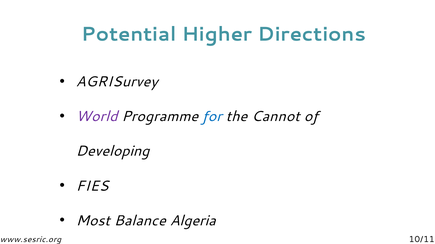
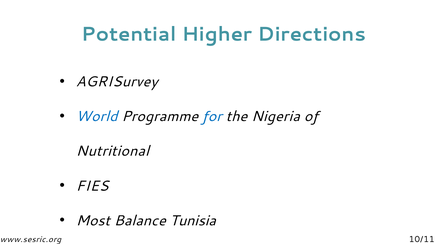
World colour: purple -> blue
Cannot: Cannot -> Nigeria
Developing: Developing -> Nutritional
Algeria: Algeria -> Tunisia
